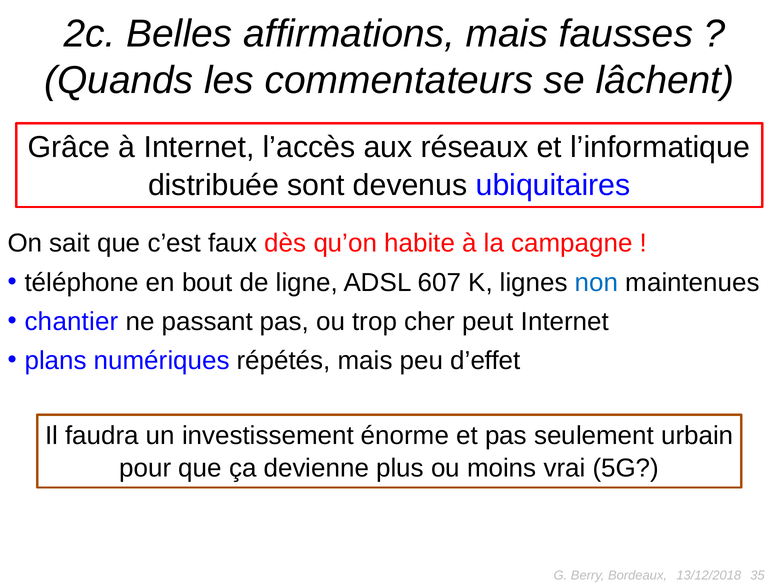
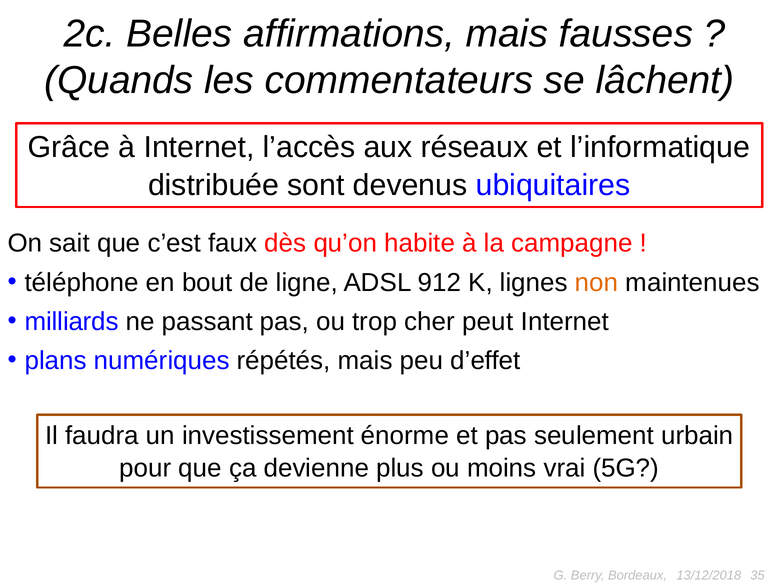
607: 607 -> 912
non colour: blue -> orange
chantier: chantier -> milliards
